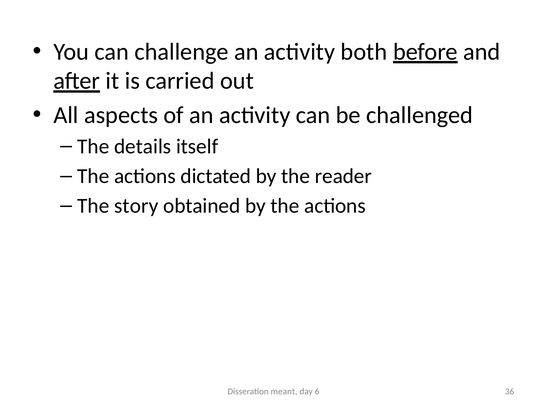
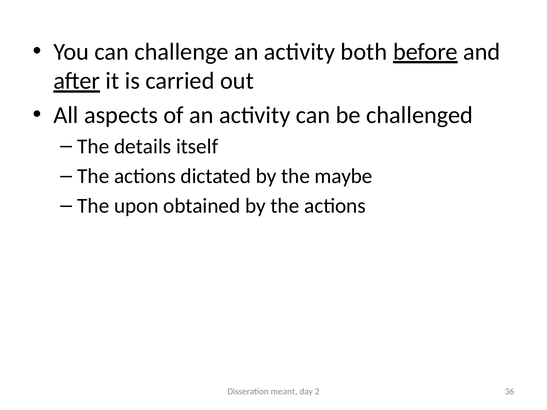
reader: reader -> maybe
story: story -> upon
6: 6 -> 2
